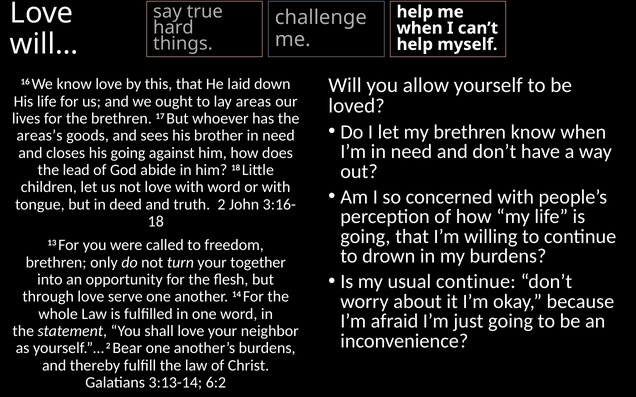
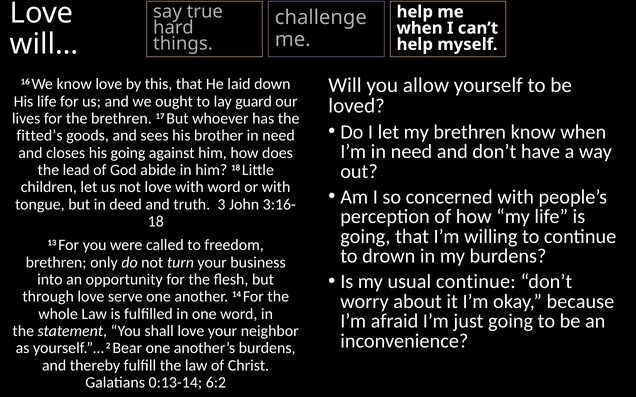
areas: areas -> guard
areas’s: areas’s -> fitted’s
truth 2: 2 -> 3
together: together -> business
3:13-14: 3:13-14 -> 0:13-14
